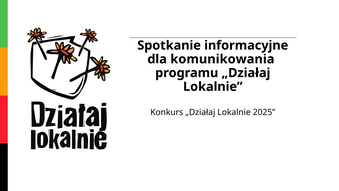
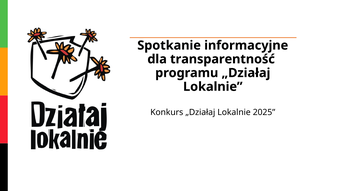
komunikowania: komunikowania -> transparentność
